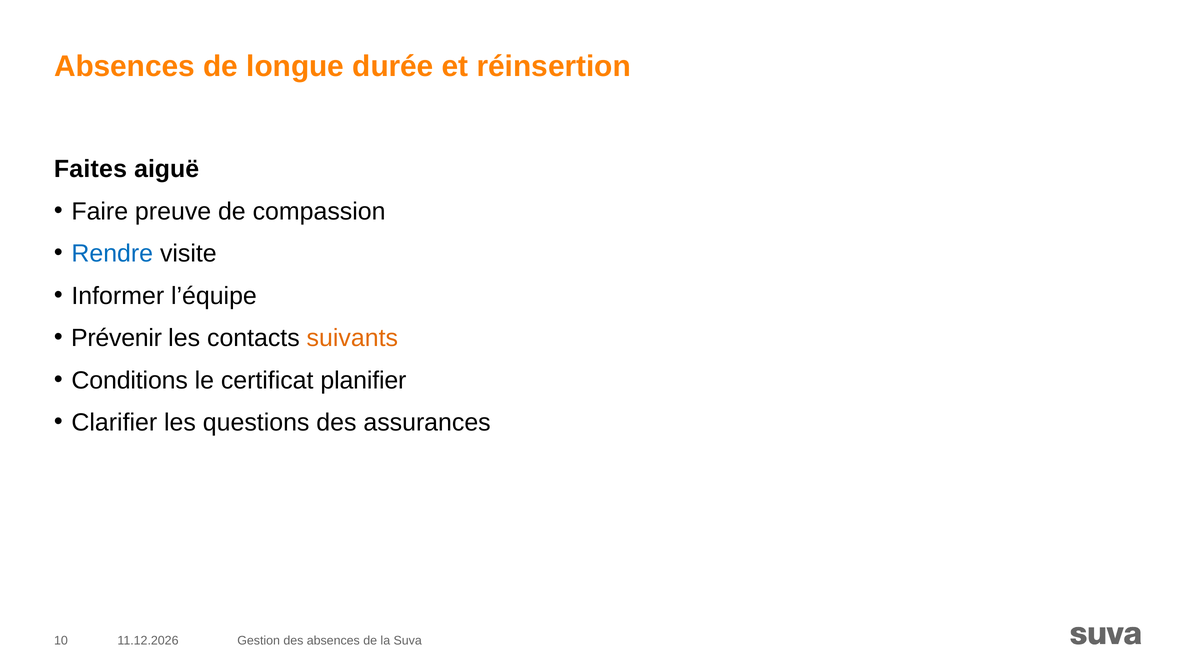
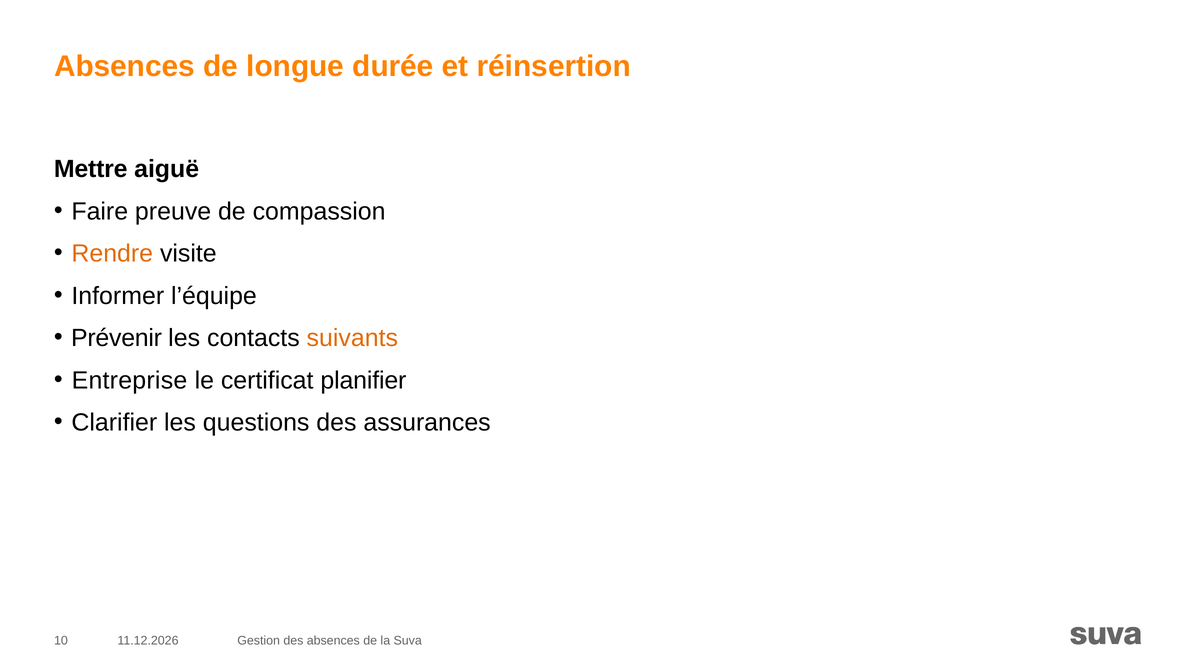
Faites: Faites -> Mettre
Rendre colour: blue -> orange
Conditions: Conditions -> Entreprise
